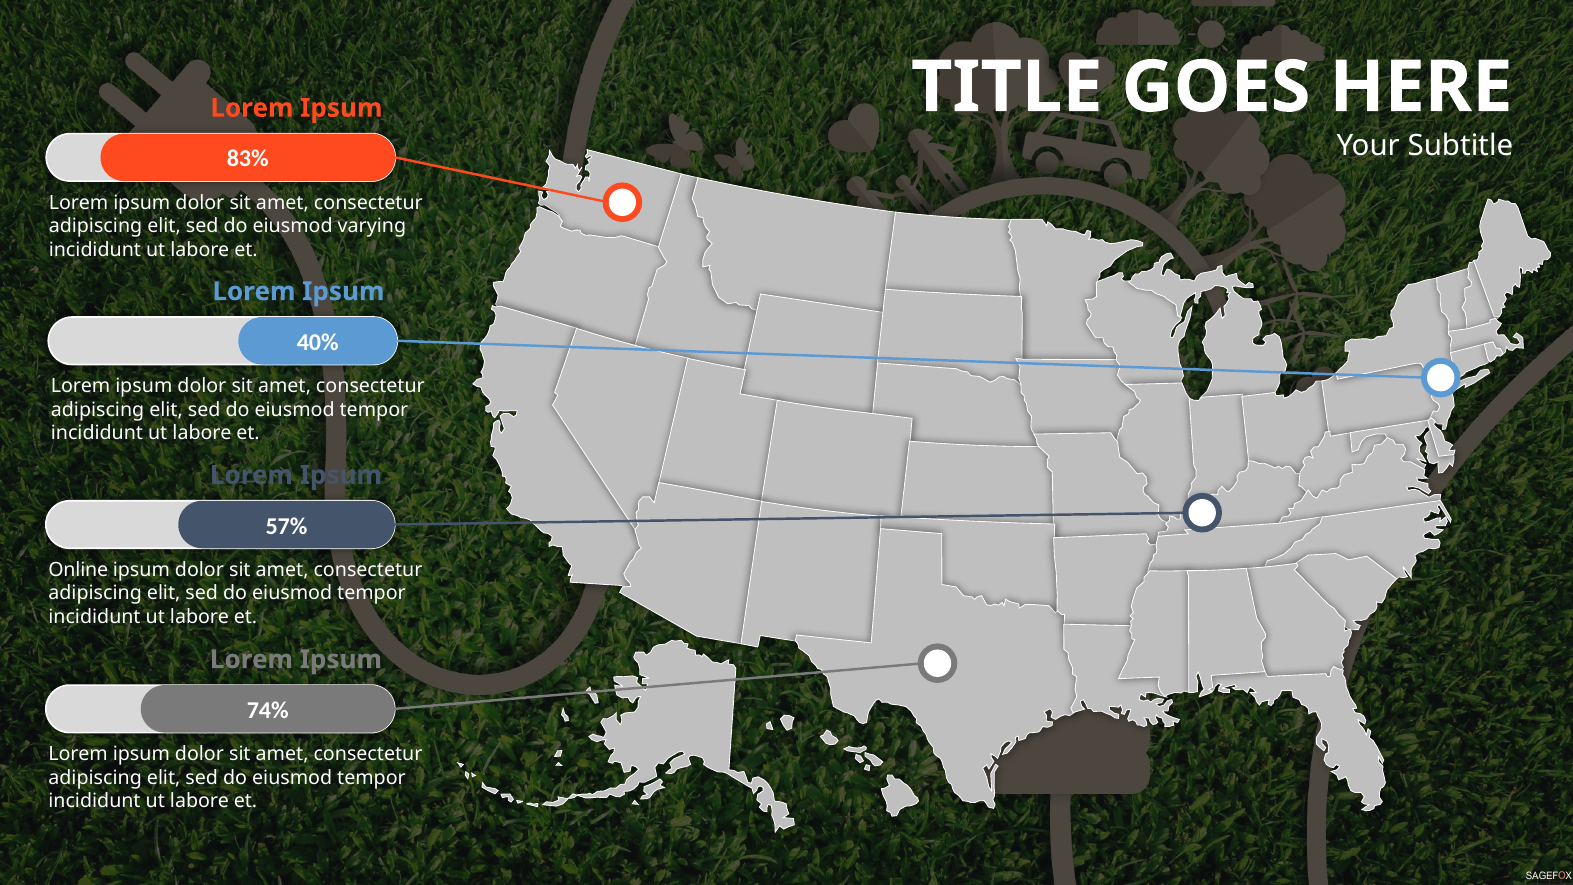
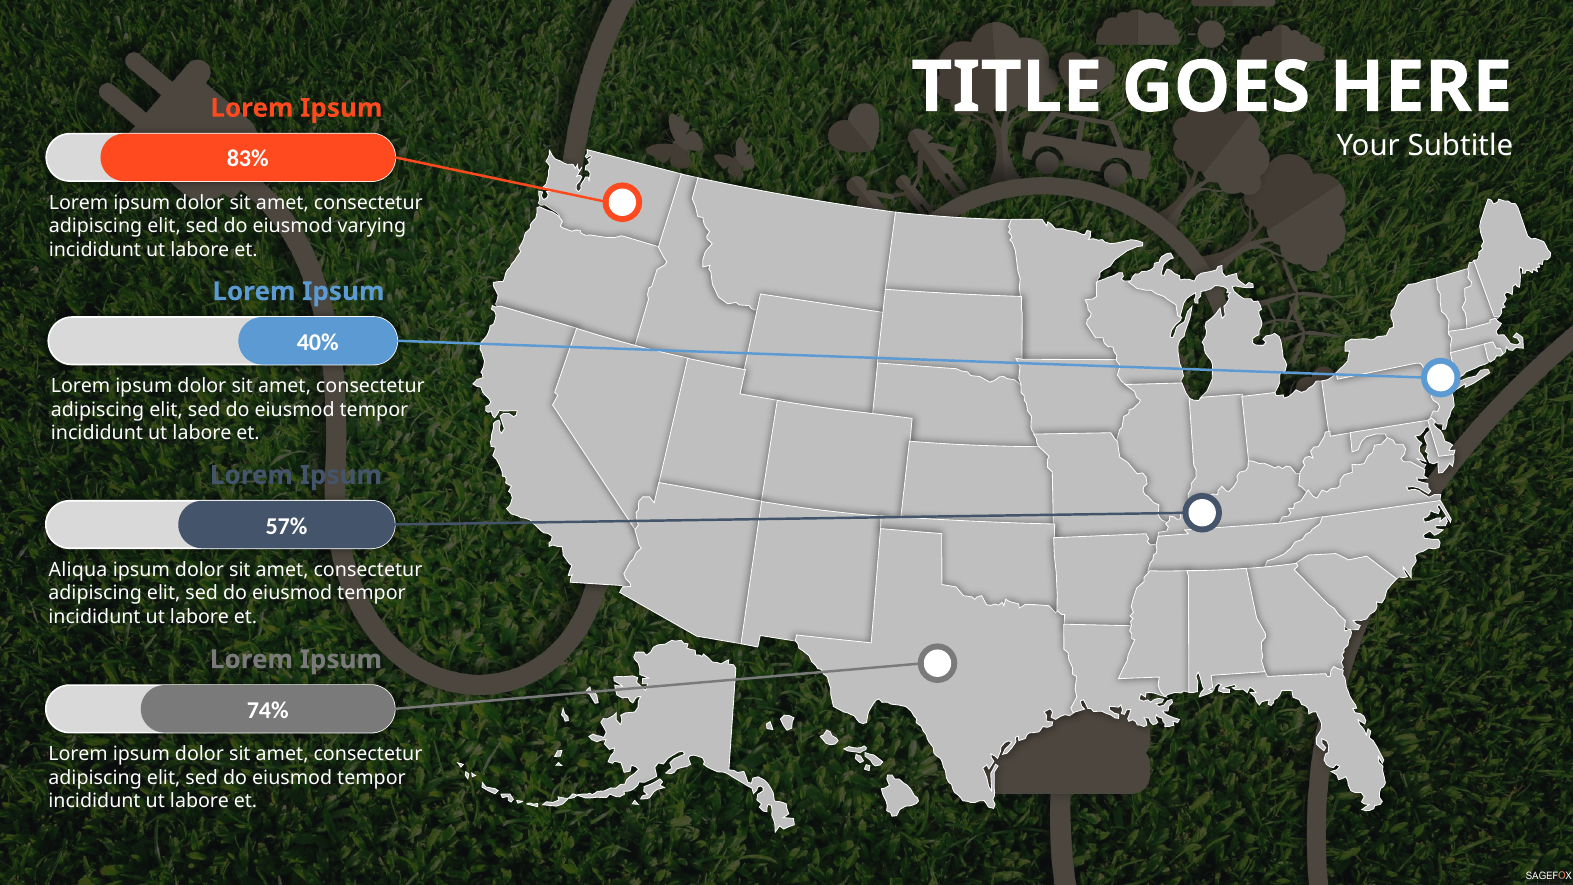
Online: Online -> Aliqua
